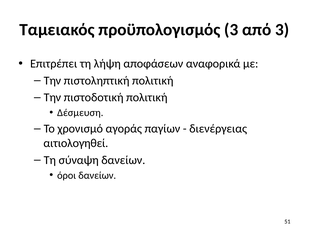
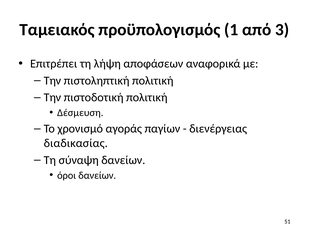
προϋπολογισμός 3: 3 -> 1
αιτιολογηθεί: αιτιολογηθεί -> διαδικασίας
